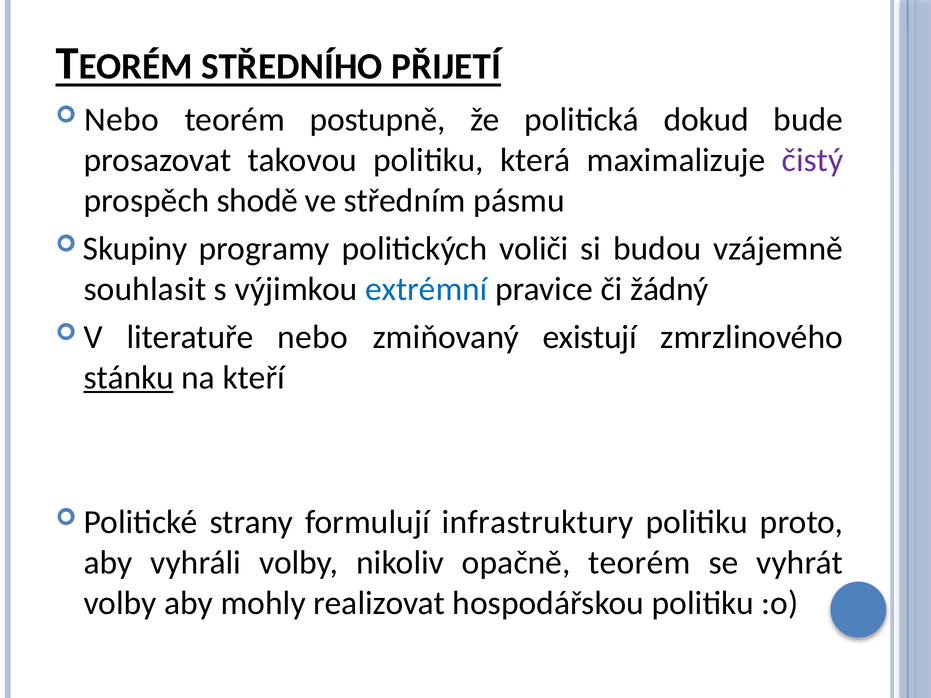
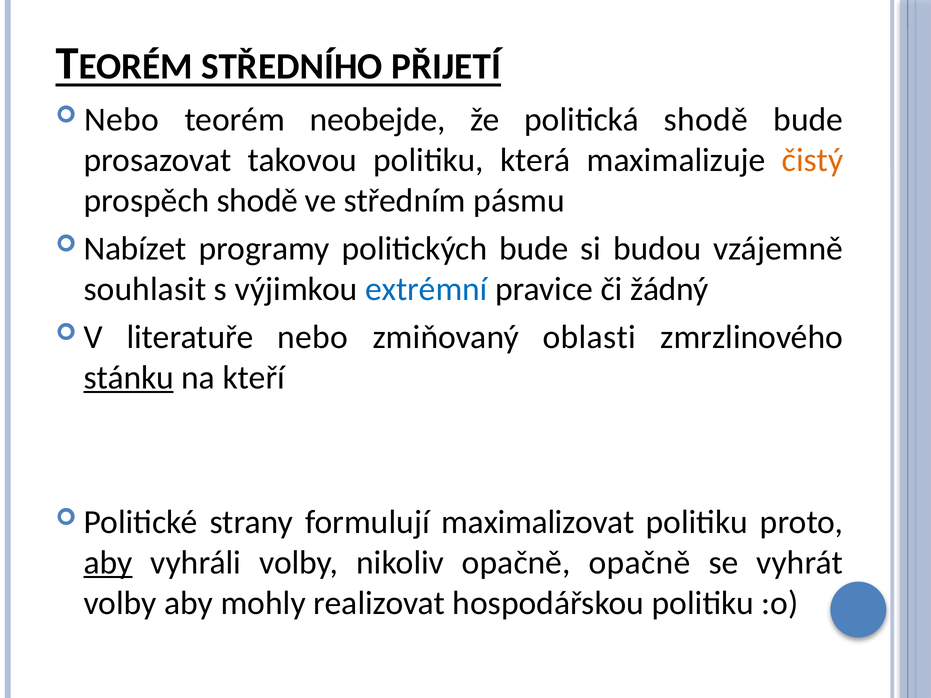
postupně: postupně -> neobejde
politická dokud: dokud -> shodě
čistý colour: purple -> orange
Skupiny: Skupiny -> Nabízet
politických voliči: voliči -> bude
existují: existují -> oblasti
infrastruktury: infrastruktury -> maximalizovat
aby at (108, 563) underline: none -> present
opačně teorém: teorém -> opačně
